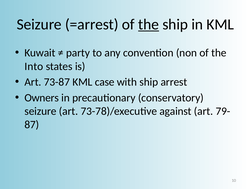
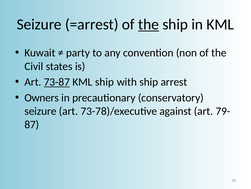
Into: Into -> Civil
73-87 underline: none -> present
KML case: case -> ship
